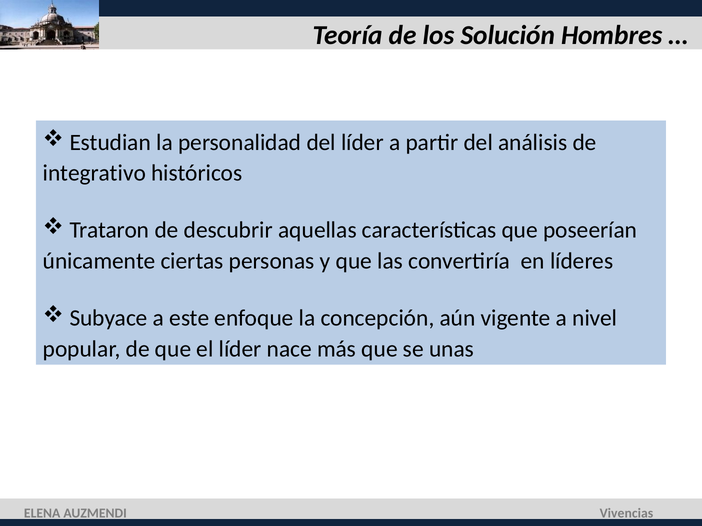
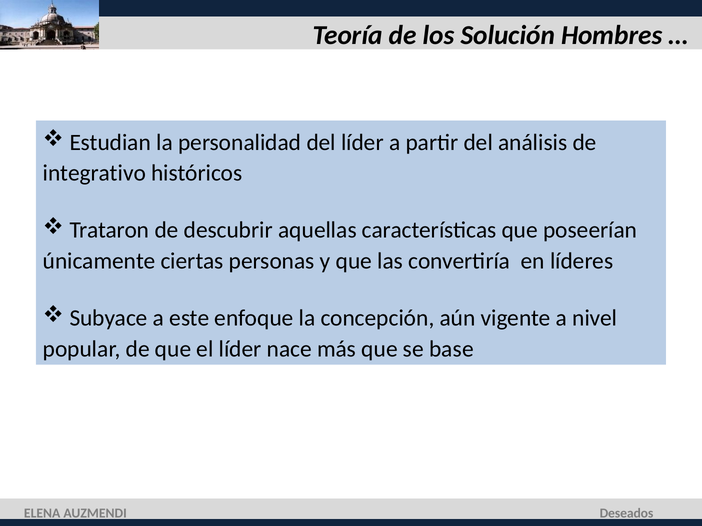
unas: unas -> base
Vivencias: Vivencias -> Deseados
